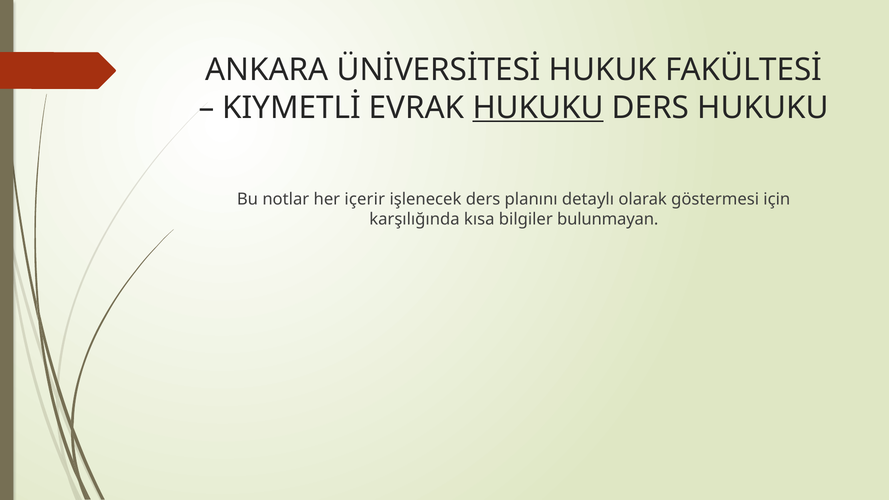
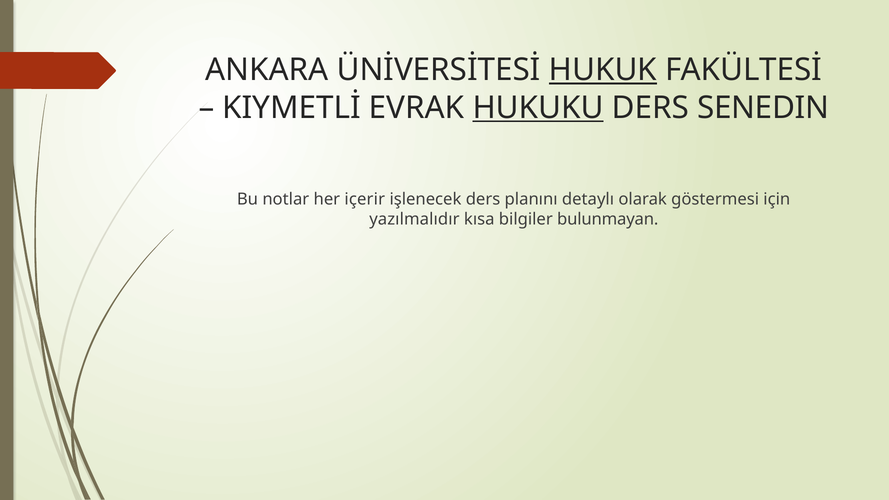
HUKUK underline: none -> present
DERS HUKUKU: HUKUKU -> SENEDIN
karşılığında: karşılığında -> yazılmalıdır
